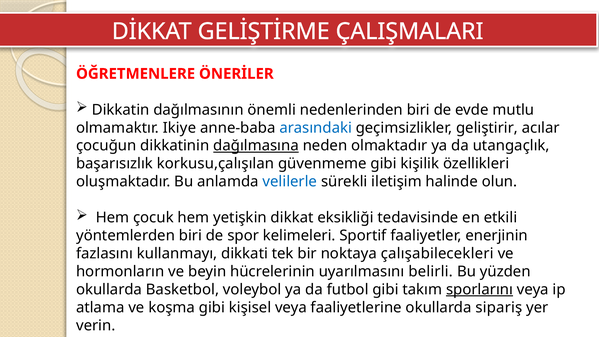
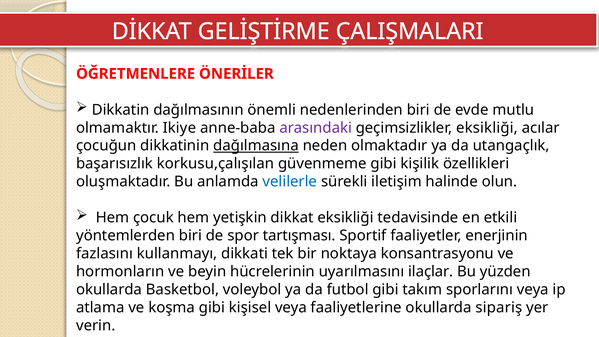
arasındaki colour: blue -> purple
geçimsizlikler geliştirir: geliştirir -> eksikliği
kelimeleri: kelimeleri -> tartışması
çalışabilecekleri: çalışabilecekleri -> konsantrasyonu
belirli: belirli -> ilaçlar
sporlarını underline: present -> none
